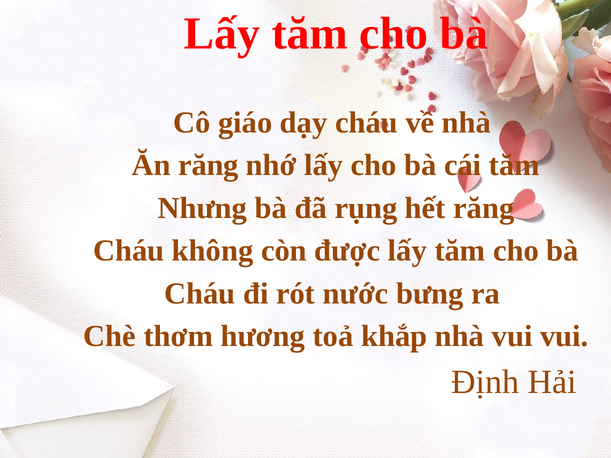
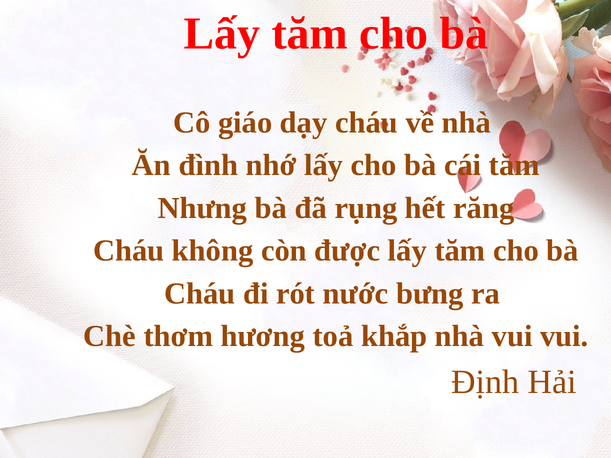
Ăn răng: răng -> đình
